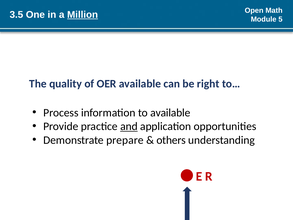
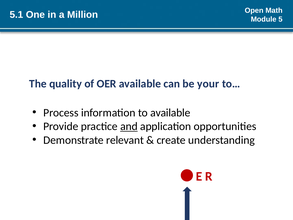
3.5: 3.5 -> 5.1
Million underline: present -> none
right: right -> your
prepare: prepare -> relevant
others: others -> create
